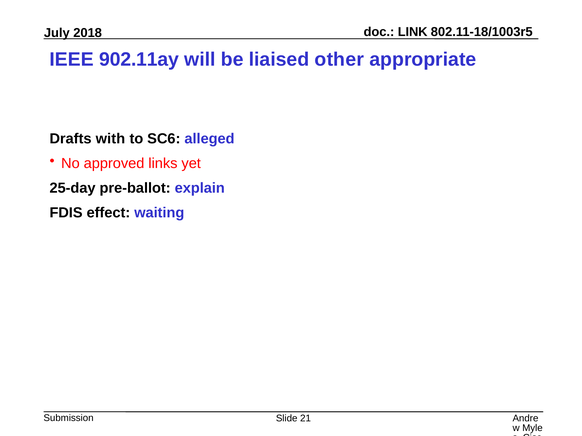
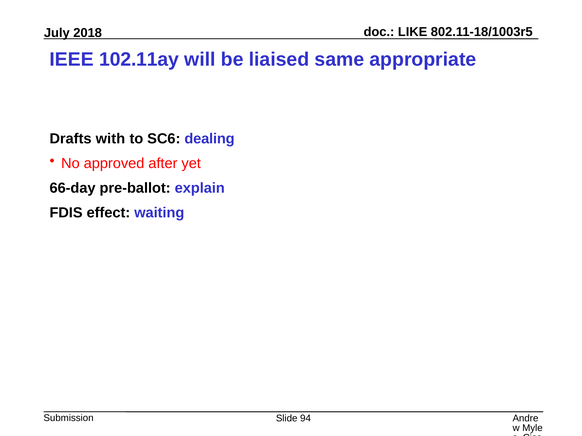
LINK: LINK -> LIKE
902.11ay: 902.11ay -> 102.11ay
other: other -> same
alleged: alleged -> dealing
links: links -> after
25-day: 25-day -> 66-day
21: 21 -> 94
